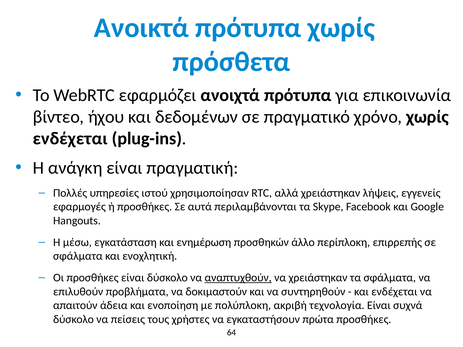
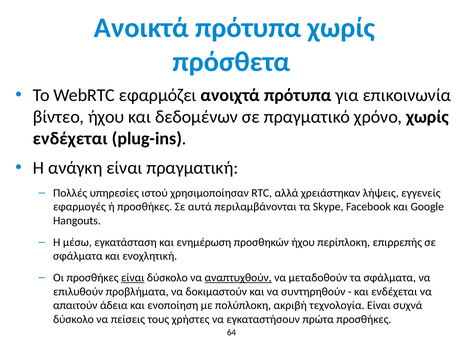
προσθηκών άλλο: άλλο -> ήχου
είναι at (133, 278) underline: none -> present
να χρειάστηκαν: χρειάστηκαν -> μεταδοθούν
